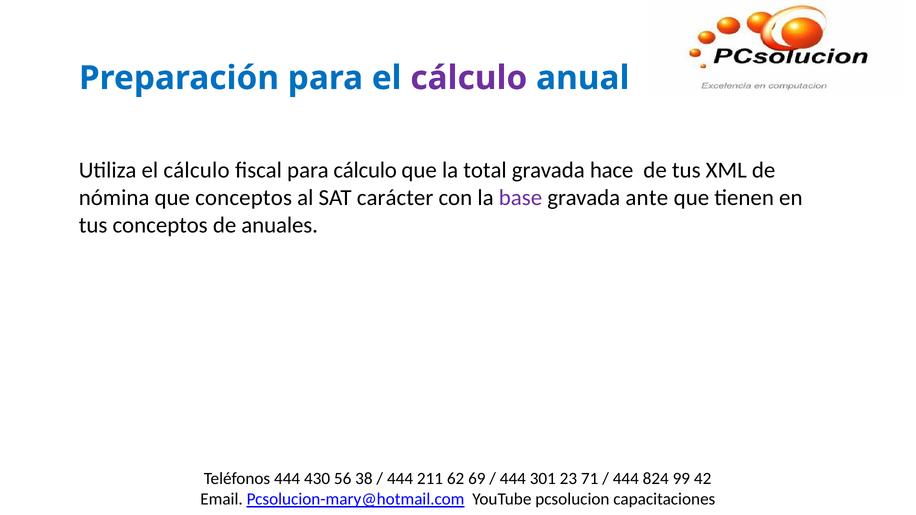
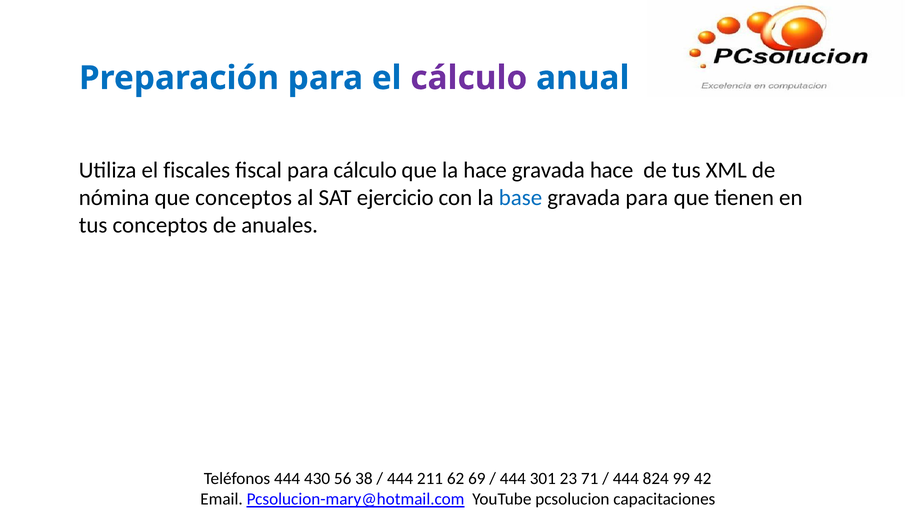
Utiliza el cálculo: cálculo -> fiscales
la total: total -> hace
carácter: carácter -> ejercicio
base colour: purple -> blue
gravada ante: ante -> para
